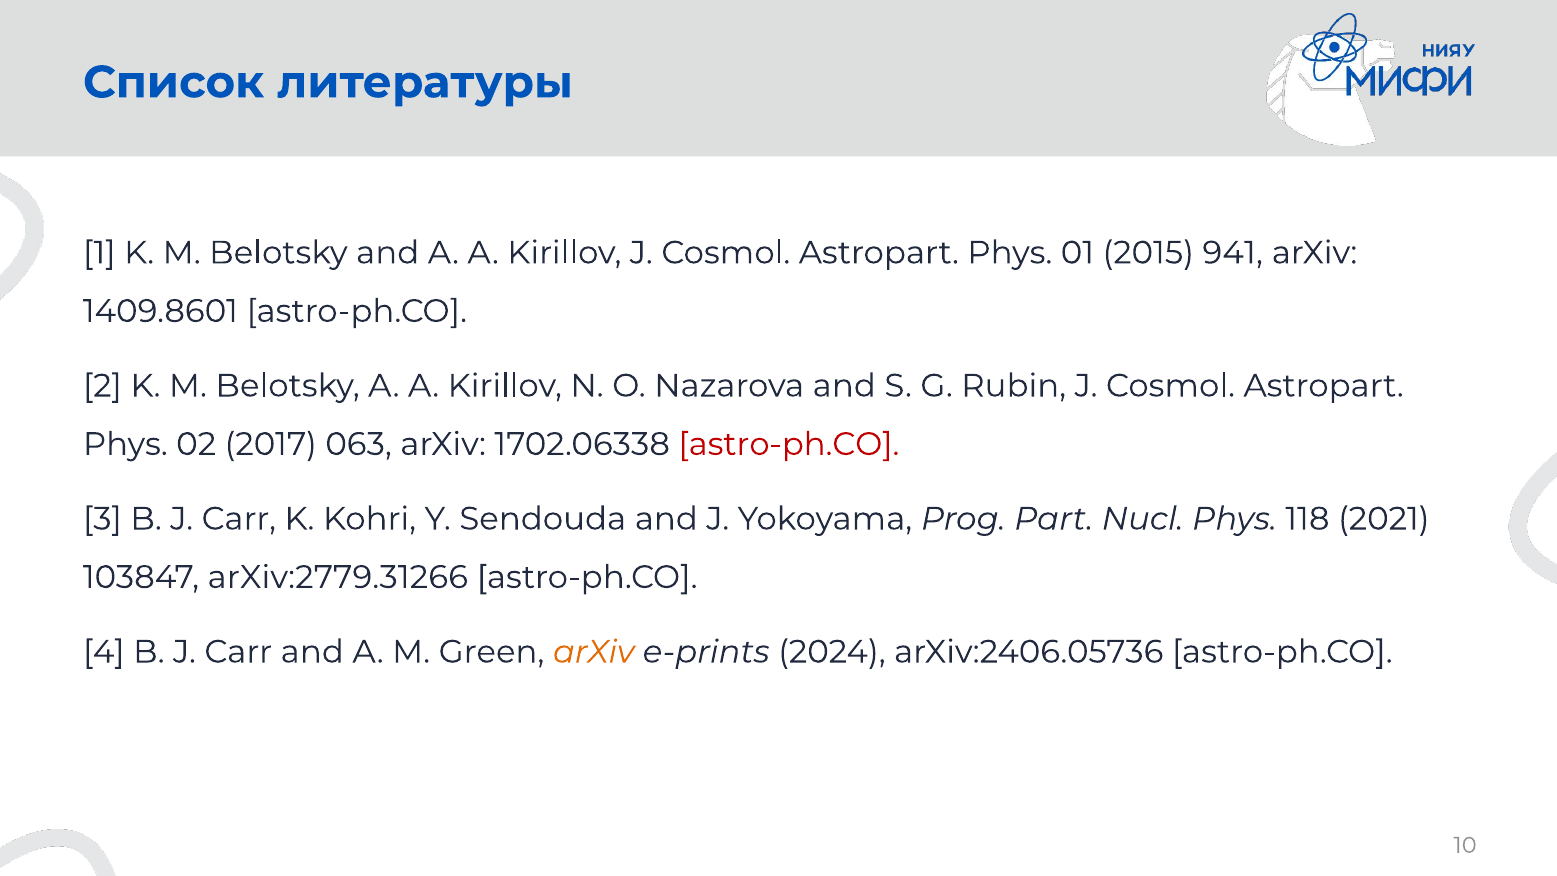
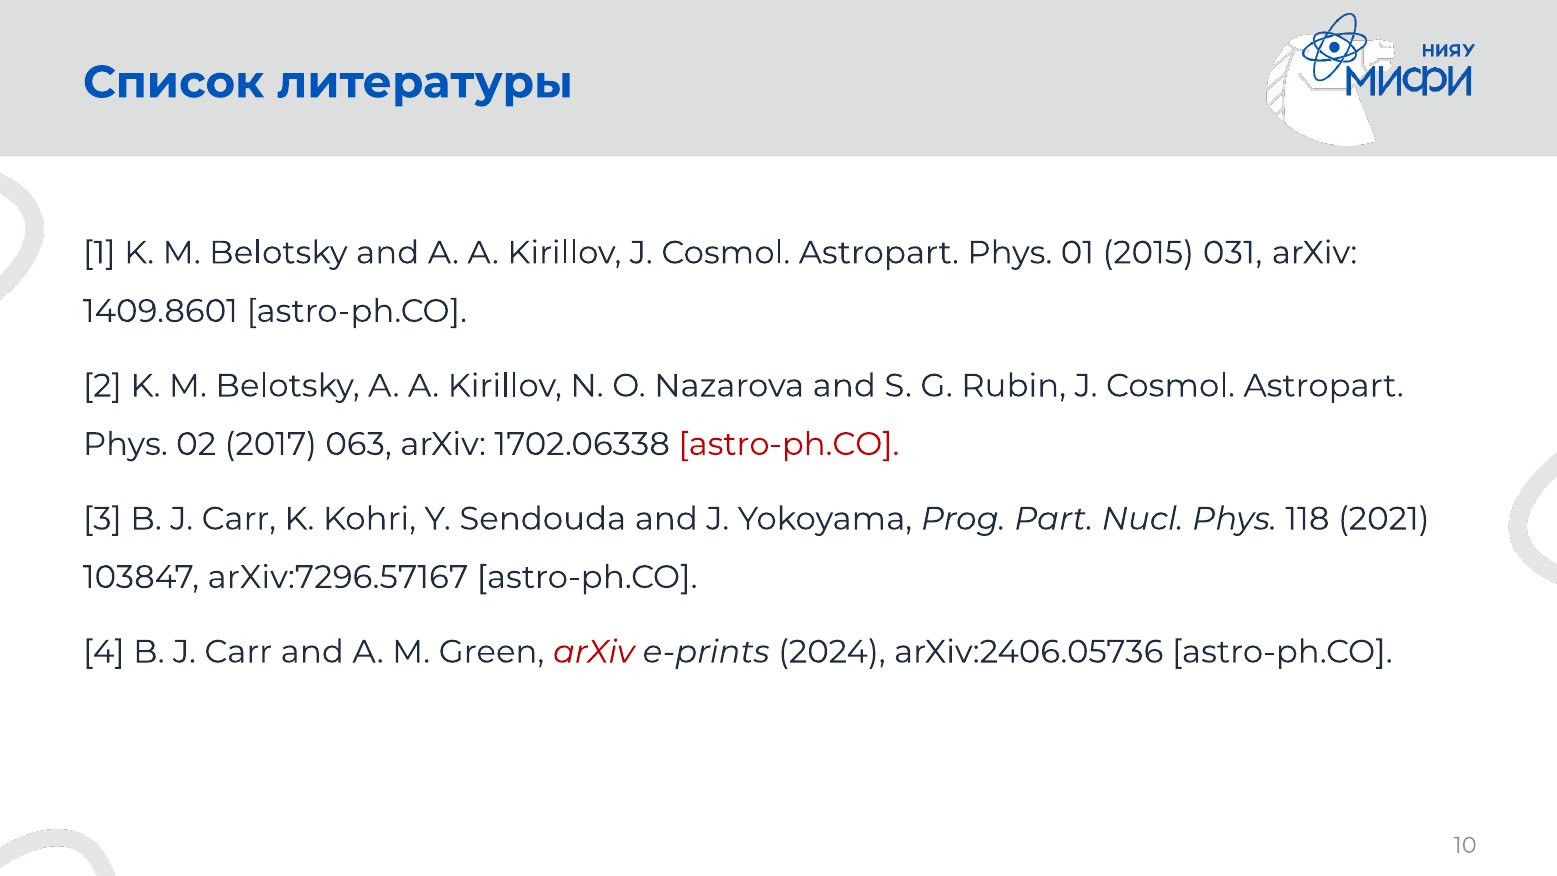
941: 941 -> 031
arXiv:2779.31266: arXiv:2779.31266 -> arXiv:7296.57167
arXiv at (594, 652) colour: orange -> red
